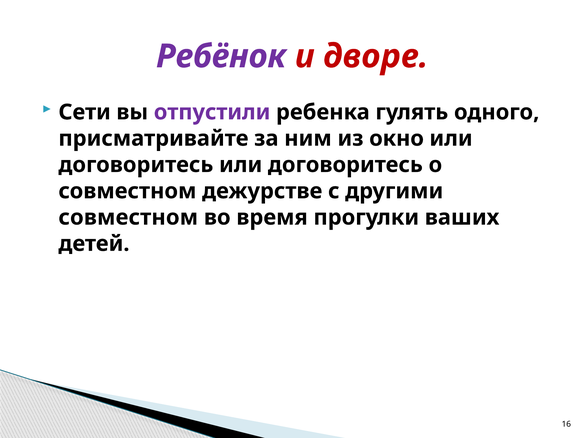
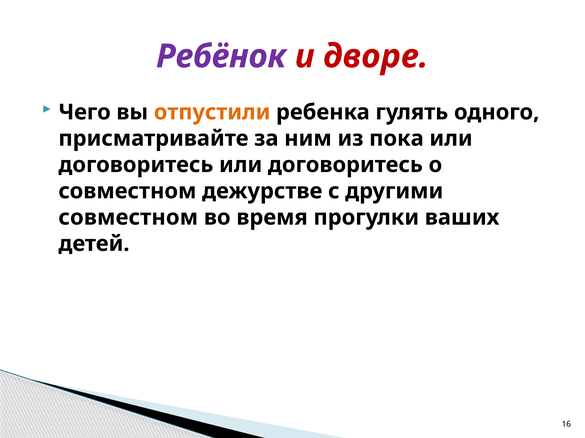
Сети: Сети -> Чего
отпустили colour: purple -> orange
окно: окно -> пока
